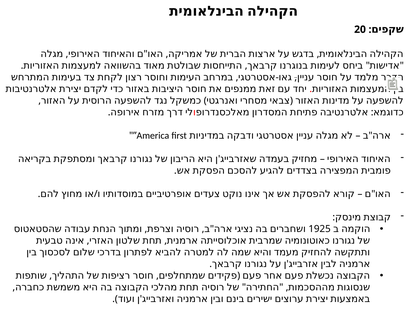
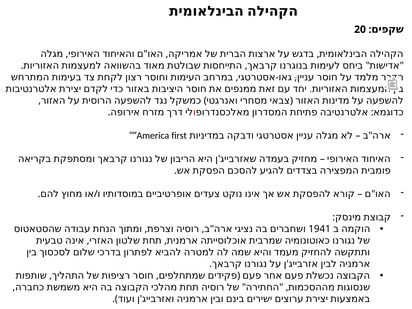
1925: 1925 -> 1941
